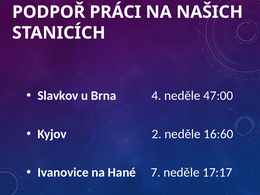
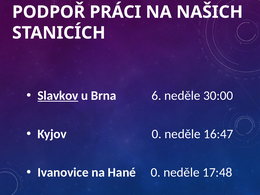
Slavkov underline: none -> present
4: 4 -> 6
47:00: 47:00 -> 30:00
Kyjov 2: 2 -> 0
16:60: 16:60 -> 16:47
Hané 7: 7 -> 0
17:17: 17:17 -> 17:48
